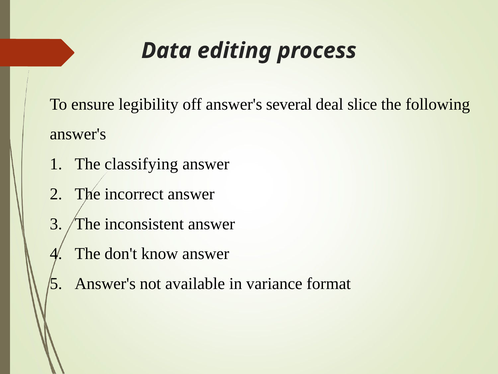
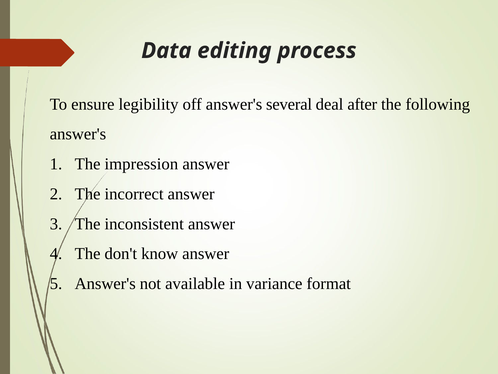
slice: slice -> after
classifying: classifying -> impression
